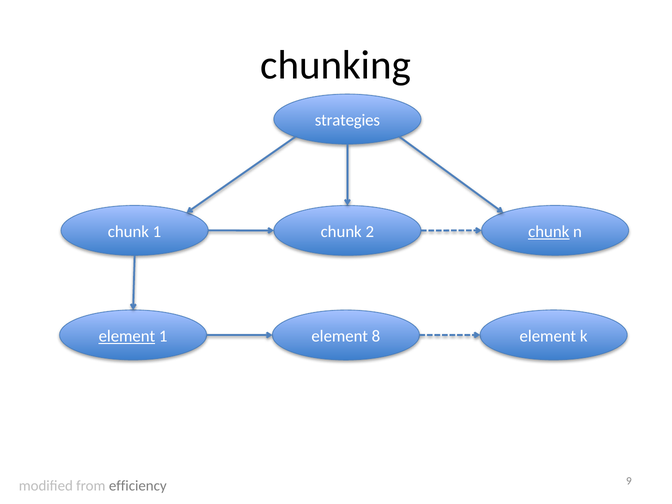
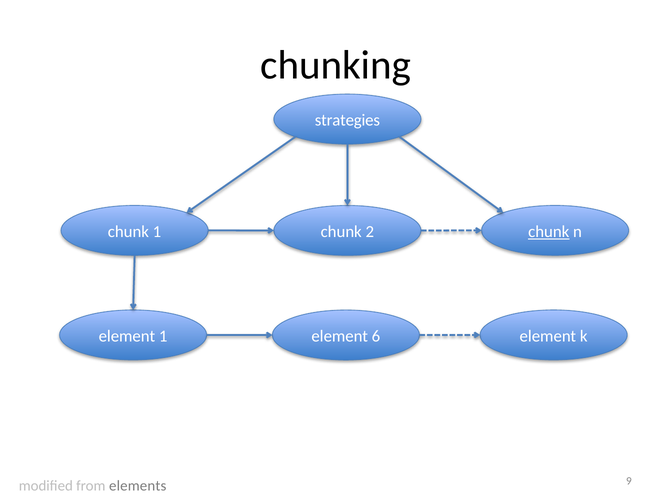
element at (127, 336) underline: present -> none
8: 8 -> 6
efficiency: efficiency -> elements
